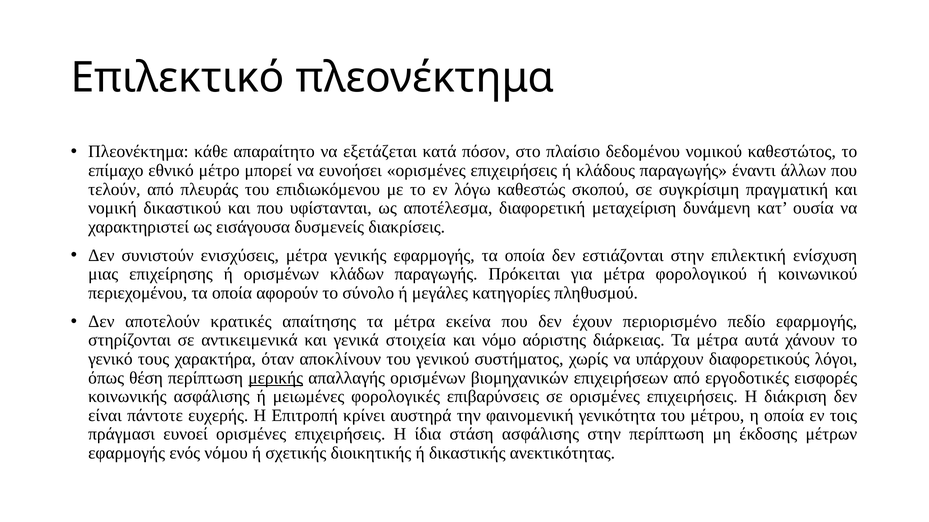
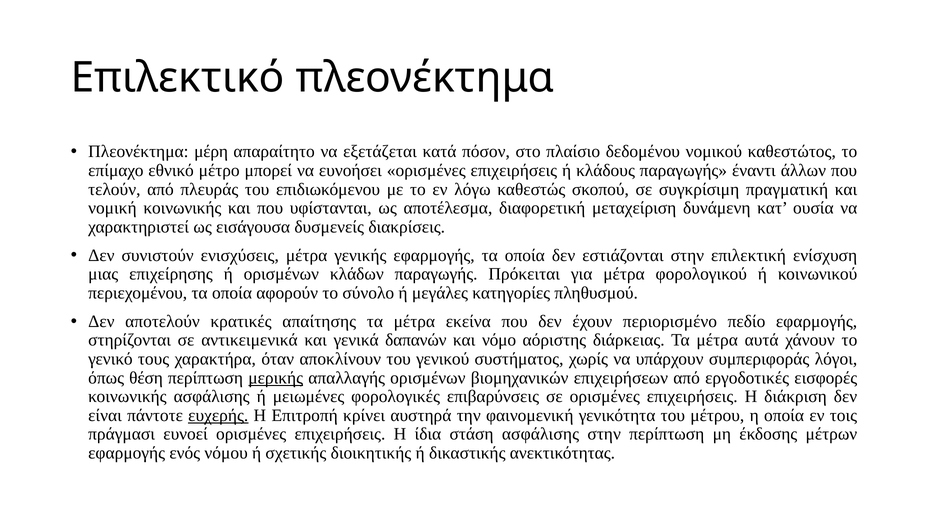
κάθε: κάθε -> μέρη
νομική δικαστικού: δικαστικού -> κοινωνικής
στοιχεία: στοιχεία -> δαπανών
διαφορετικούς: διαφορετικούς -> συμπεριφοράς
ευχερής underline: none -> present
